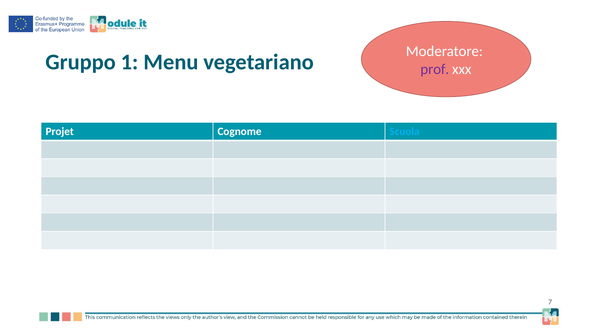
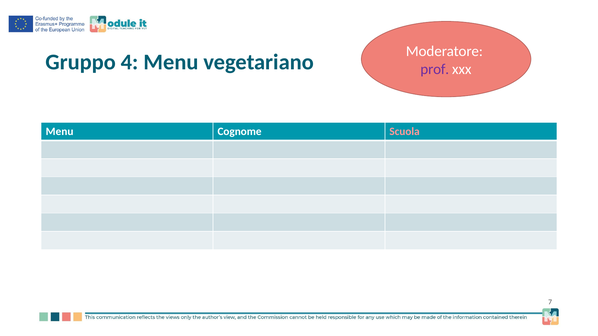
1: 1 -> 4
Projet at (60, 132): Projet -> Menu
Scuola colour: light blue -> pink
